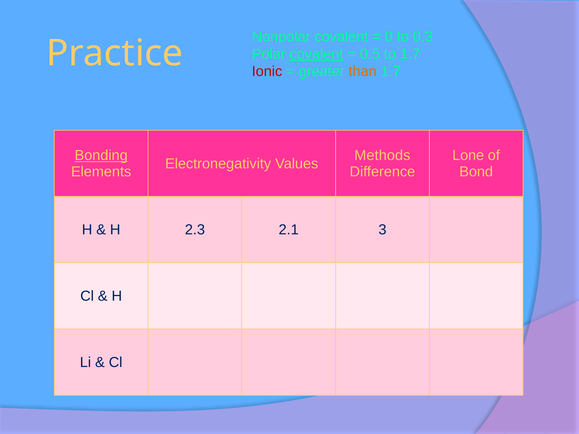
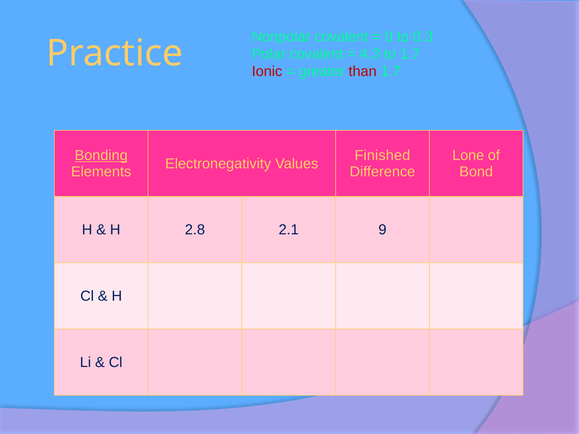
covalent at (316, 54) underline: present -> none
0.5: 0.5 -> 4.3
than colour: orange -> red
Methods: Methods -> Finished
2.3: 2.3 -> 2.8
3: 3 -> 9
